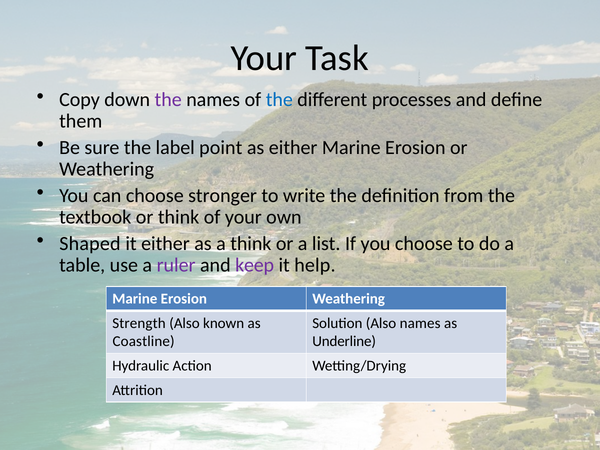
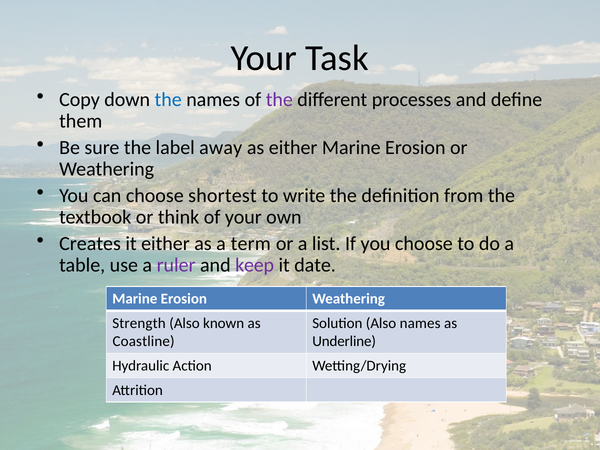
the at (168, 100) colour: purple -> blue
the at (279, 100) colour: blue -> purple
point: point -> away
stronger: stronger -> shortest
Shaped: Shaped -> Creates
a think: think -> term
help: help -> date
